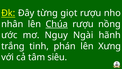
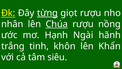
từng underline: none -> present
Nguy: Nguy -> Hạnh
phán: phán -> khôn
Xưng: Xưng -> Khẩn
